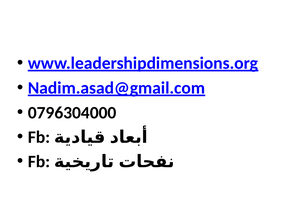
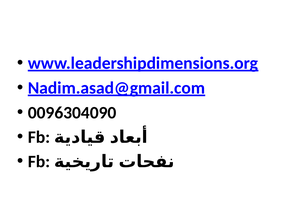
0796304000: 0796304000 -> 0096304090
